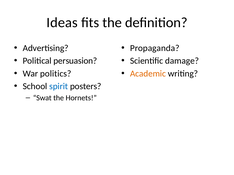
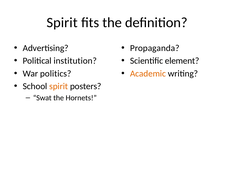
Ideas at (62, 23): Ideas -> Spirit
persuasion: persuasion -> institution
damage: damage -> element
spirit at (59, 86) colour: blue -> orange
